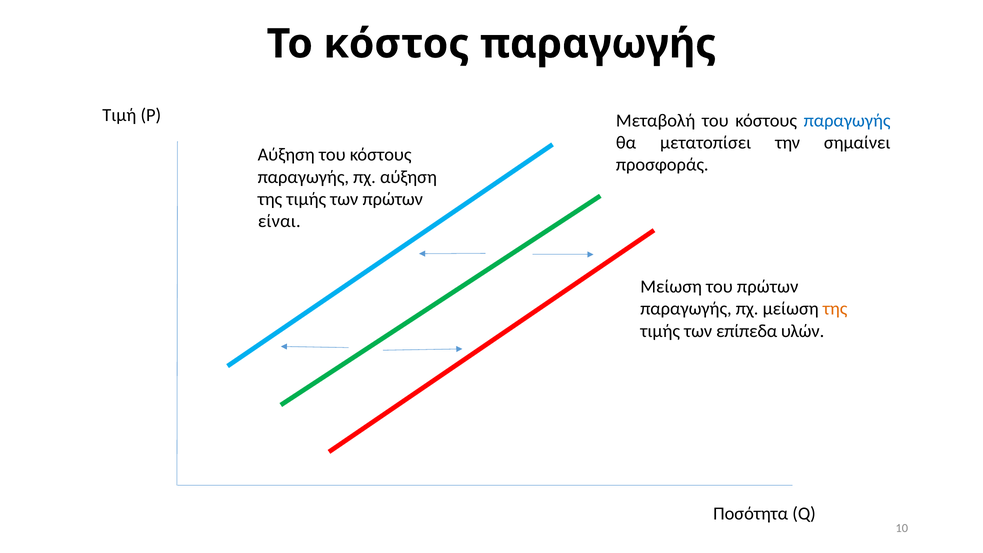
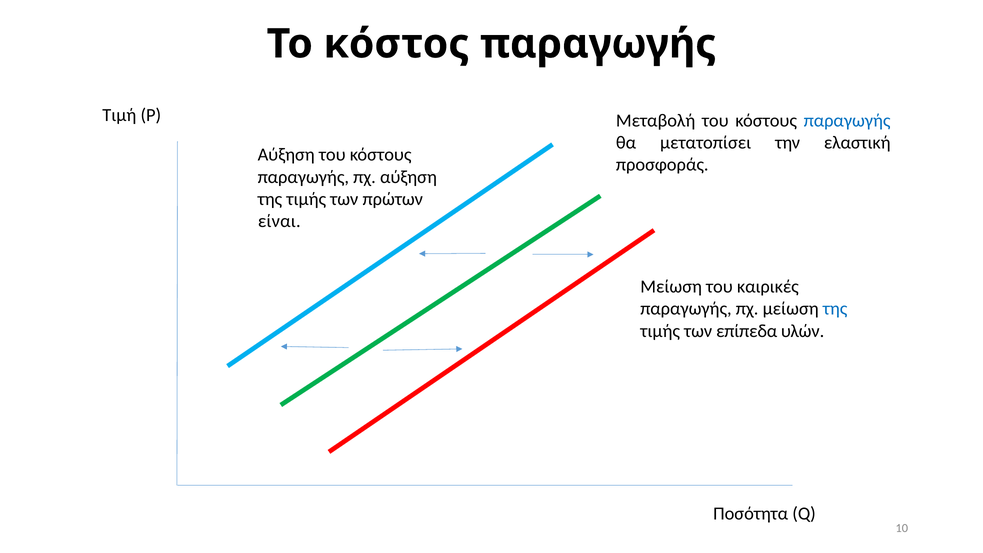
σημαίνει: σημαίνει -> ελαστική
του πρώτων: πρώτων -> καιρικές
της at (835, 309) colour: orange -> blue
